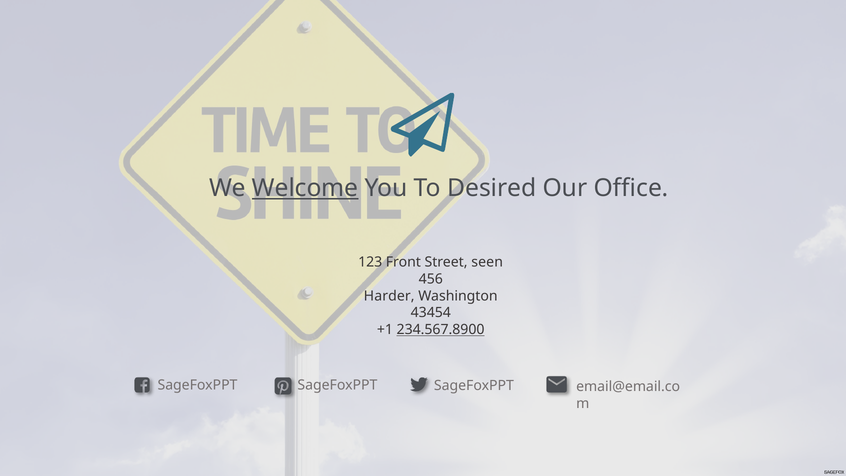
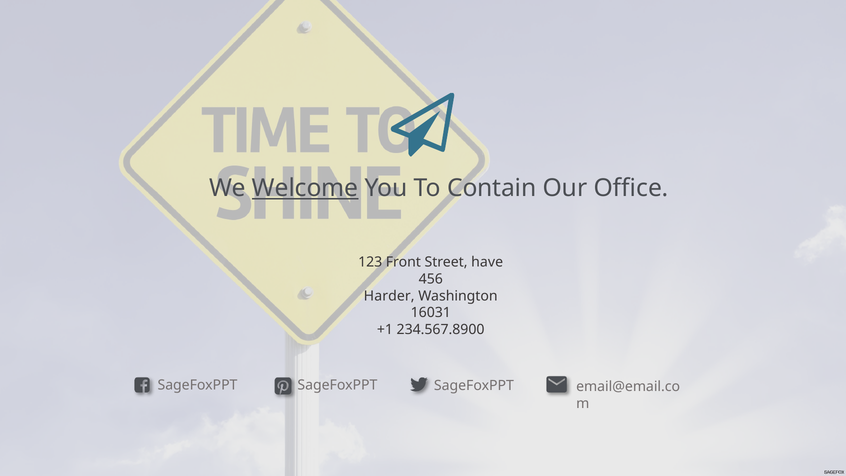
Desired: Desired -> Contain
seen: seen -> have
43454: 43454 -> 16031
234.567.8900 underline: present -> none
